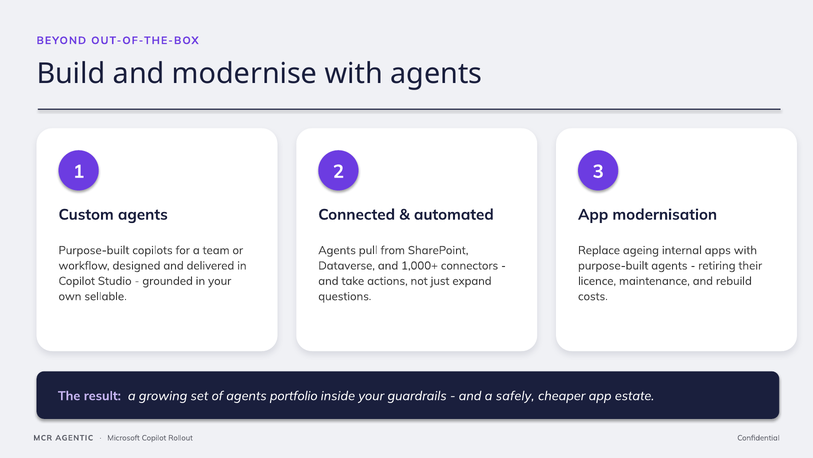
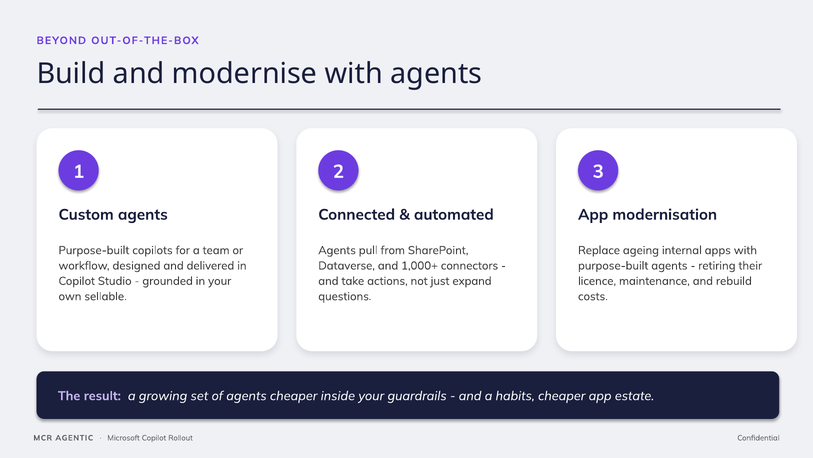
agents portfolio: portfolio -> cheaper
safely: safely -> habits
